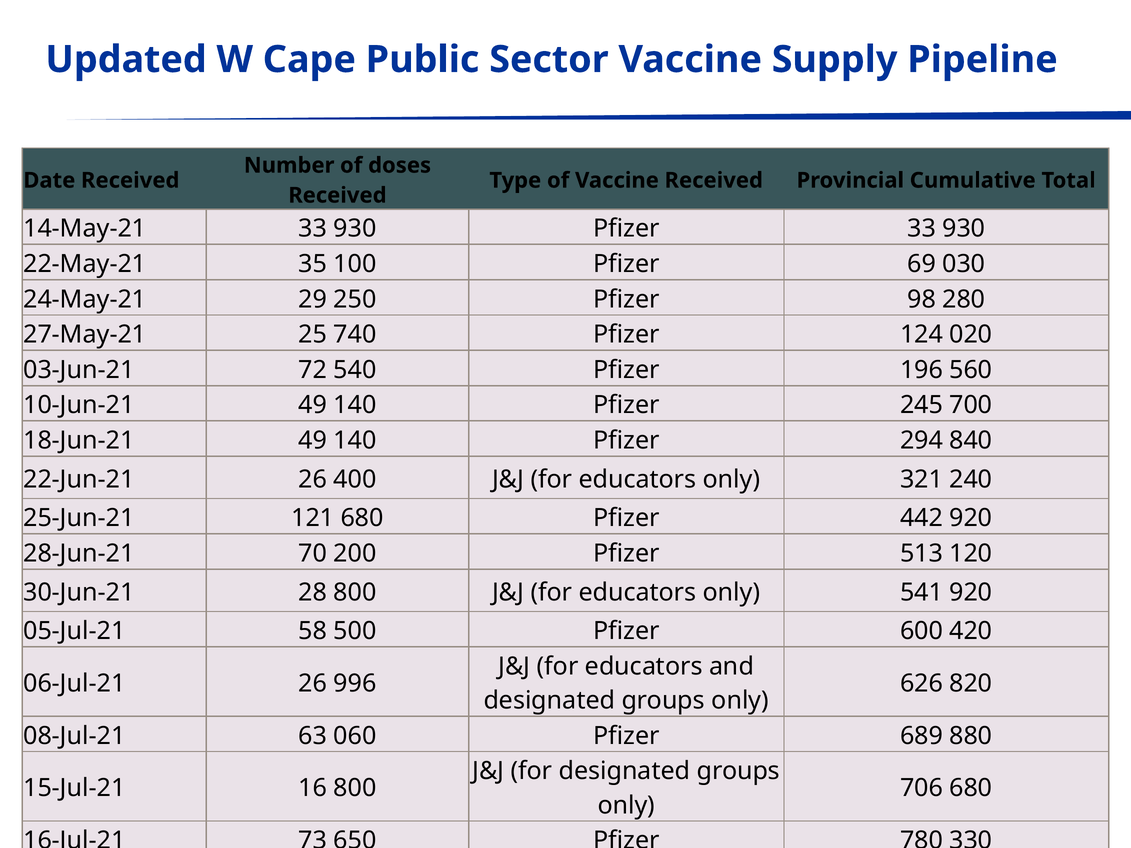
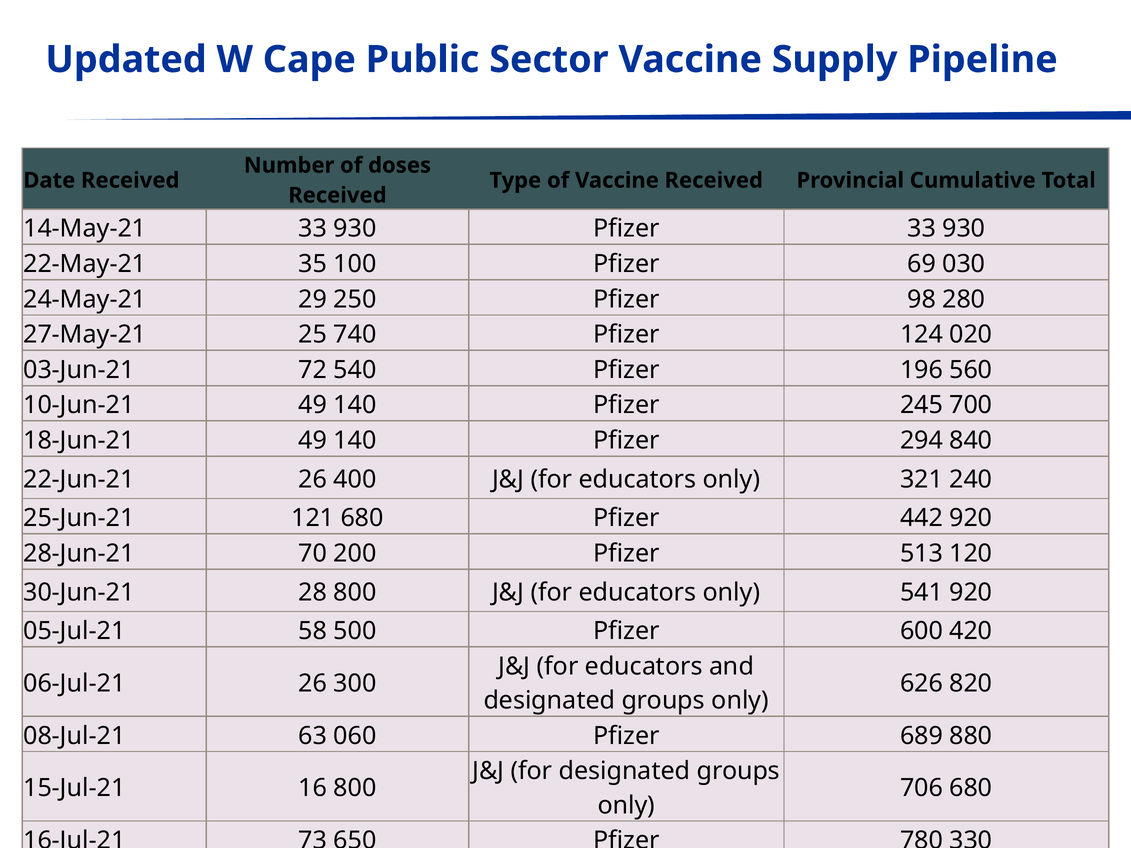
996: 996 -> 300
